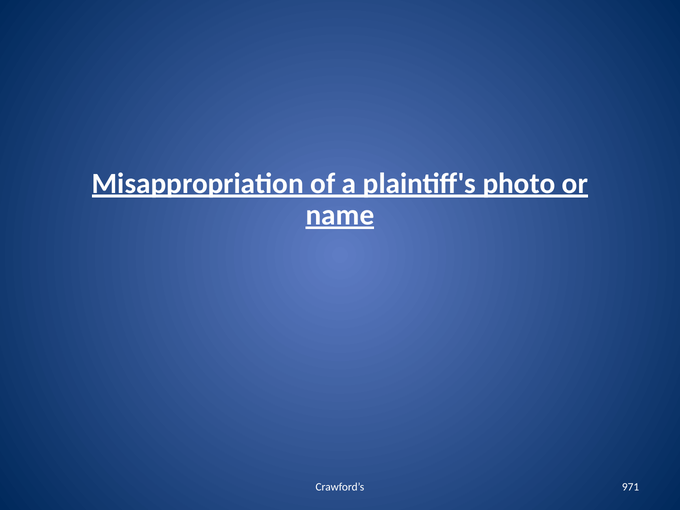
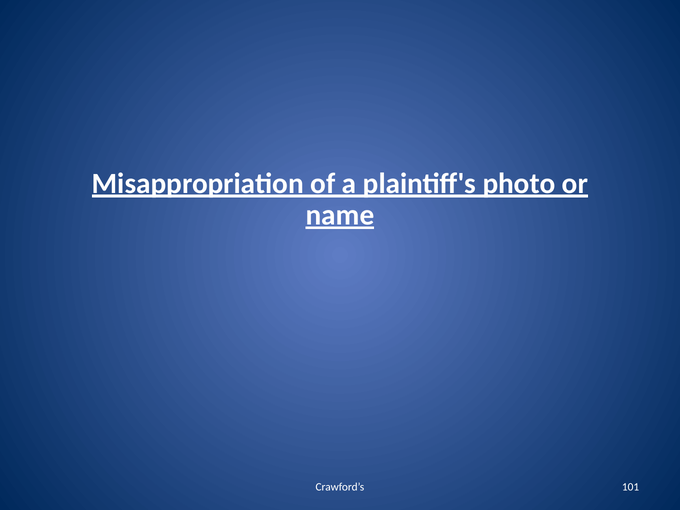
971: 971 -> 101
